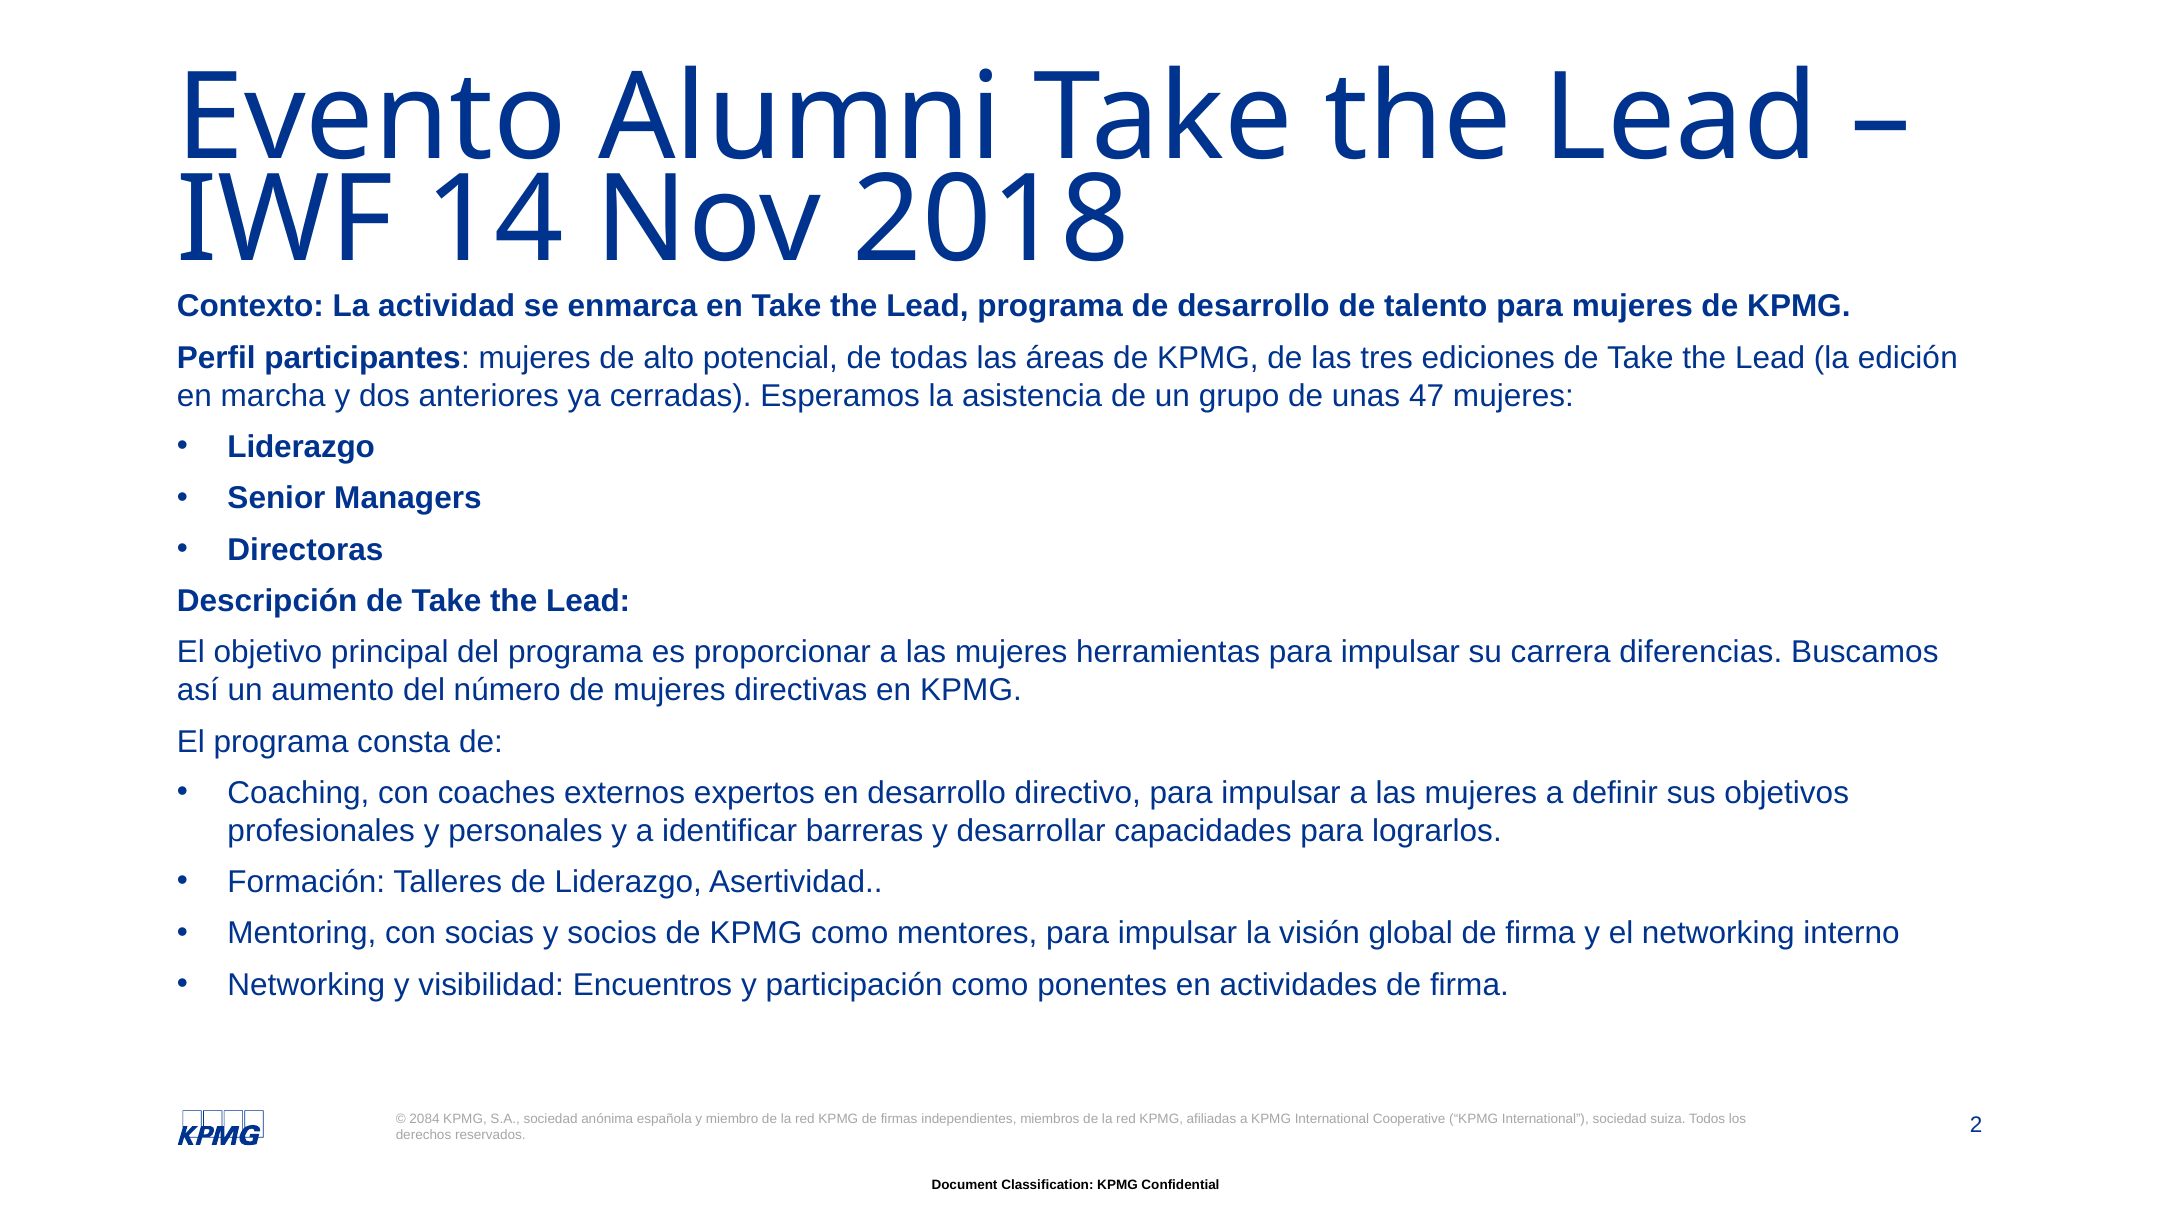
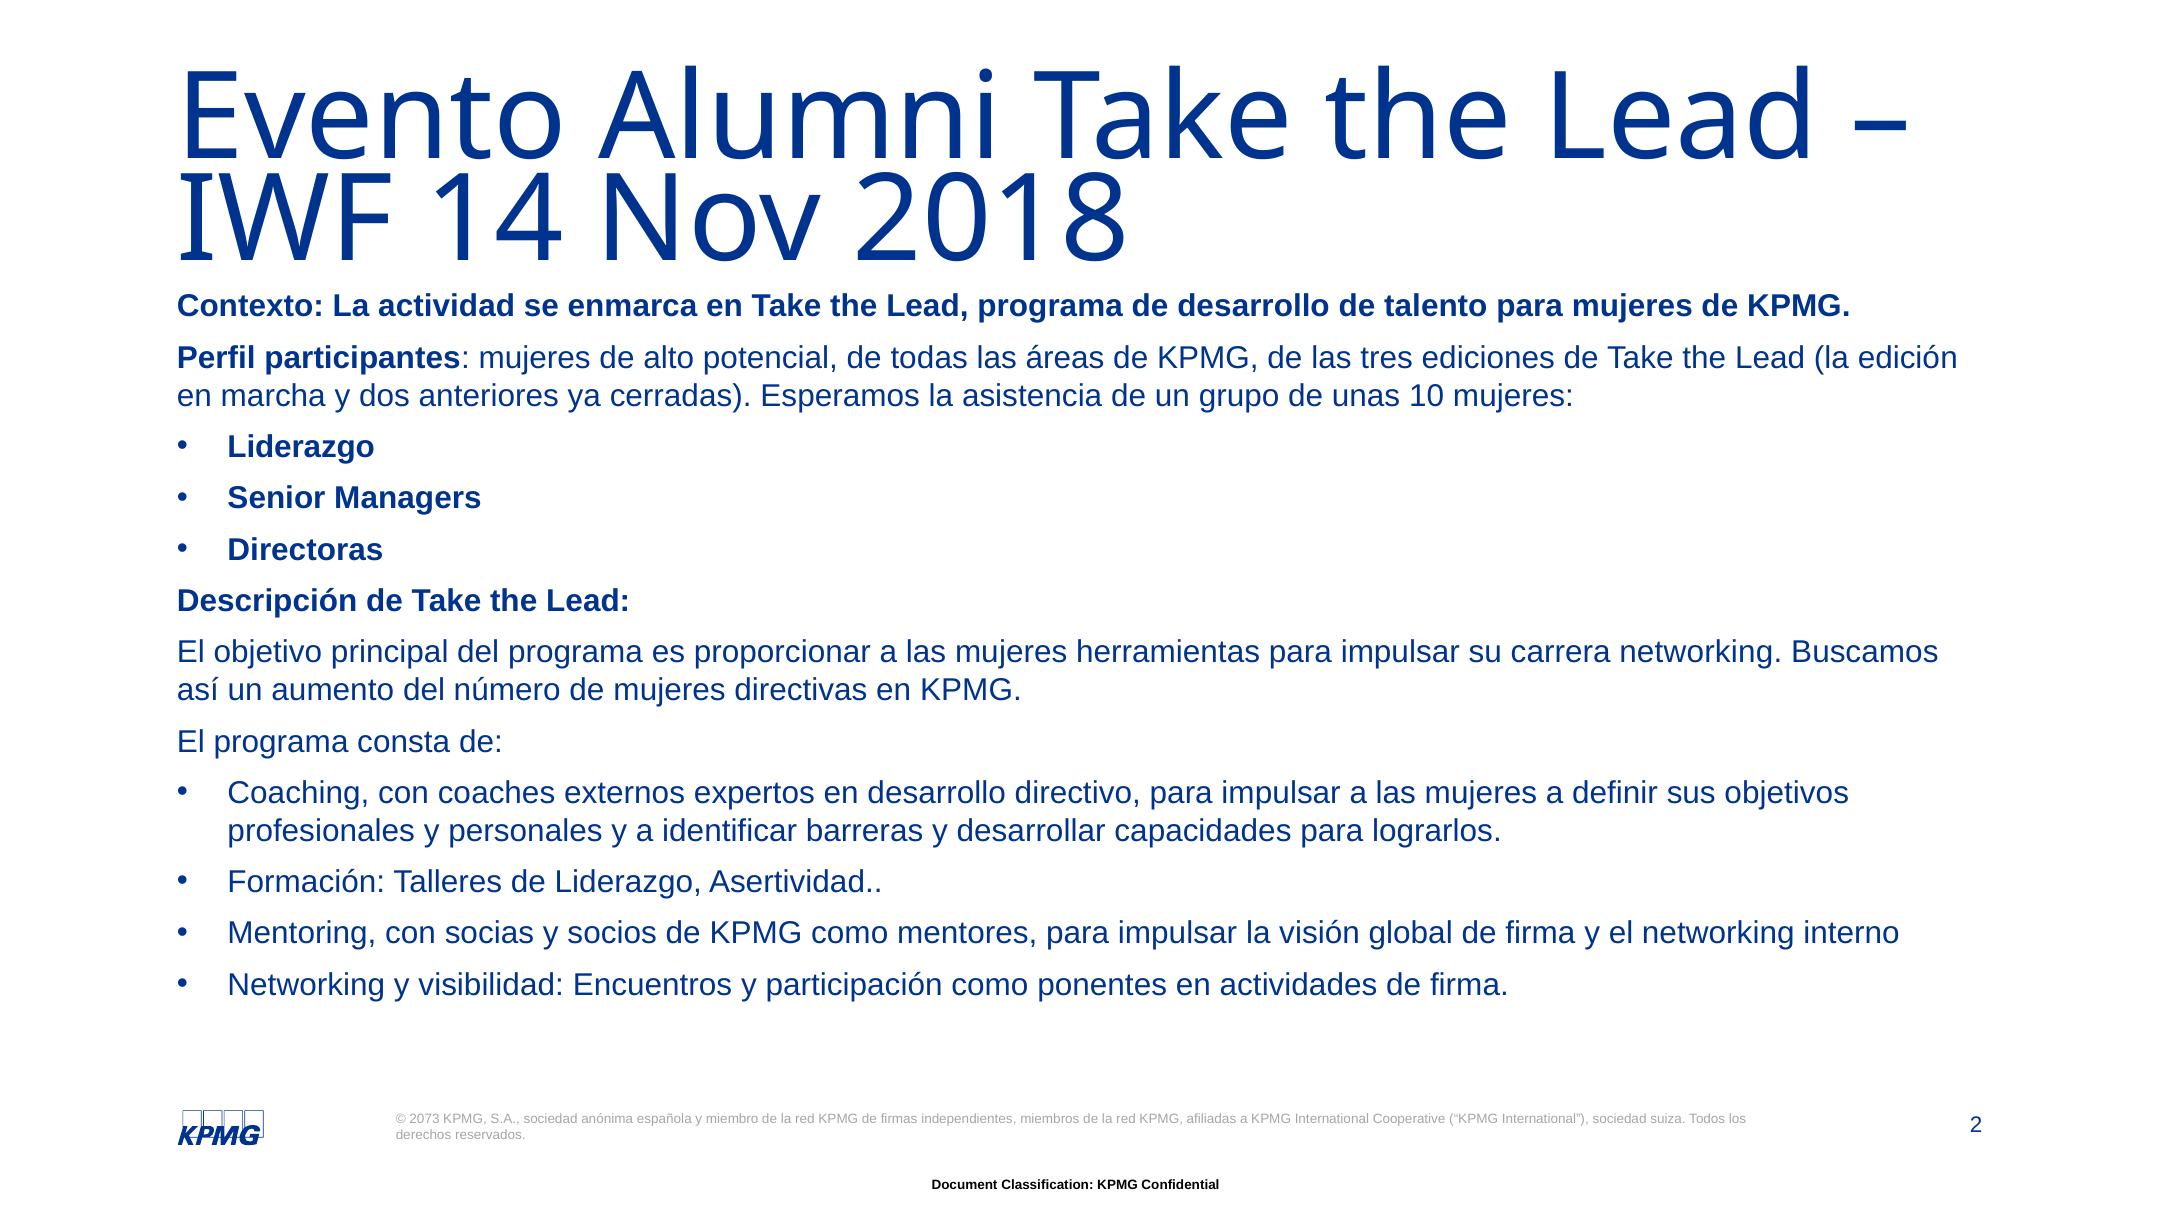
47: 47 -> 10
carrera diferencias: diferencias -> networking
2084: 2084 -> 2073
